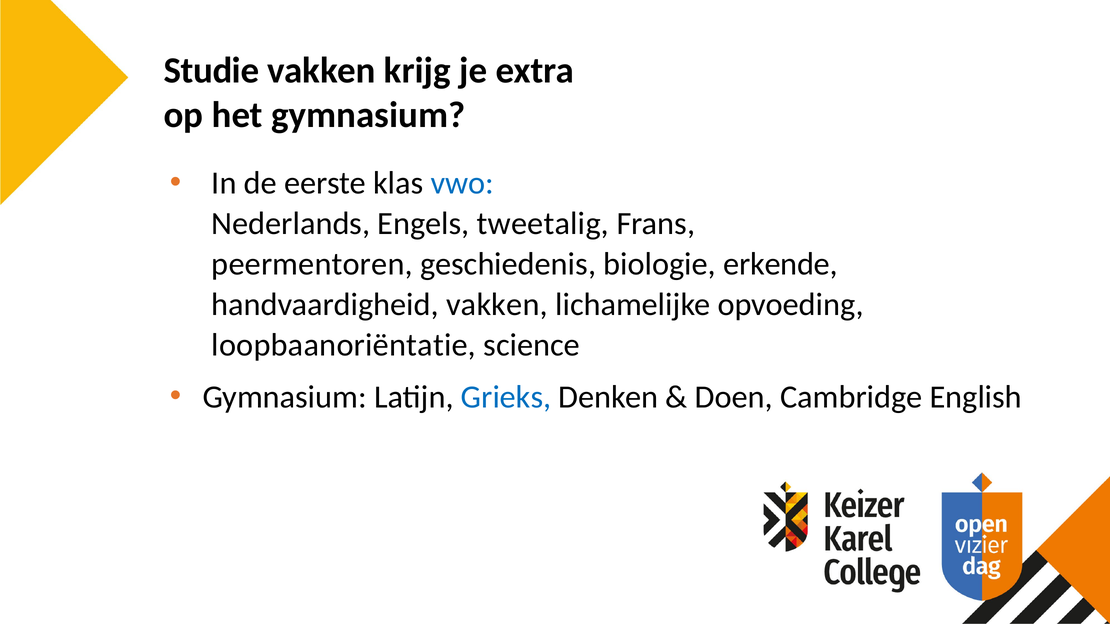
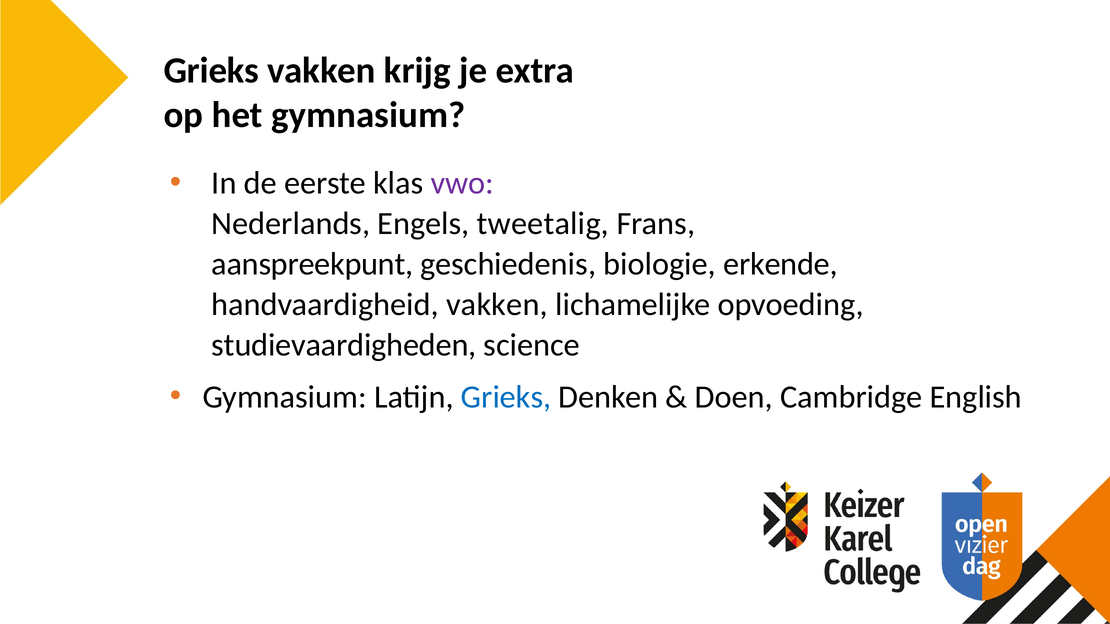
Studie at (211, 71): Studie -> Grieks
vwo colour: blue -> purple
peermentoren: peermentoren -> aanspreekpunt
loopbaanoriëntatie: loopbaanoriëntatie -> studievaardigheden
